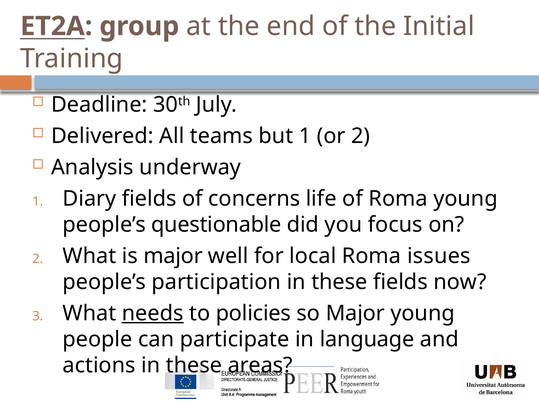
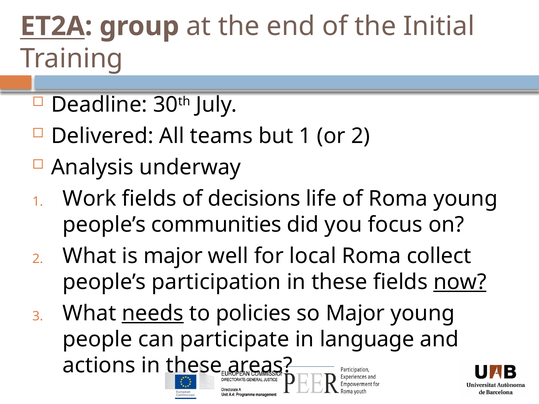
Diary: Diary -> Work
concerns: concerns -> decisions
questionable: questionable -> communities
issues: issues -> collect
now underline: none -> present
